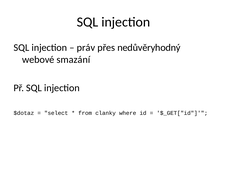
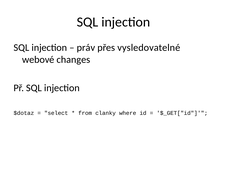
nedůvěryhodný: nedůvěryhodný -> vysledovatelné
smazání: smazání -> changes
